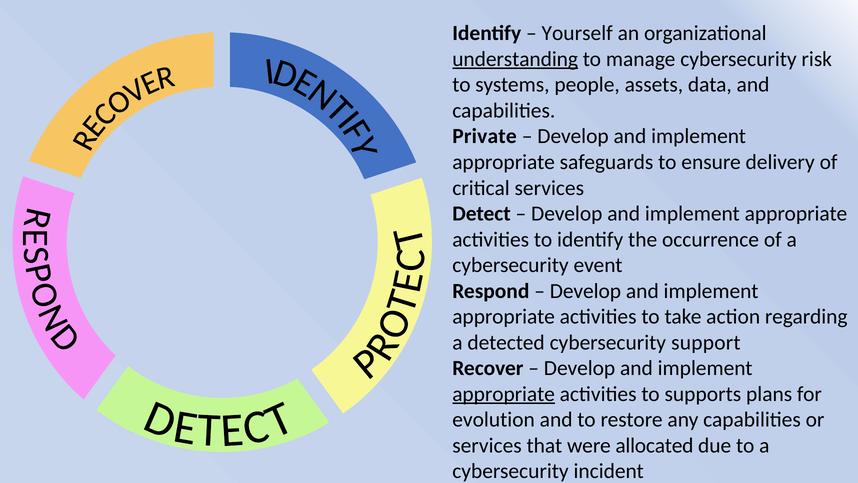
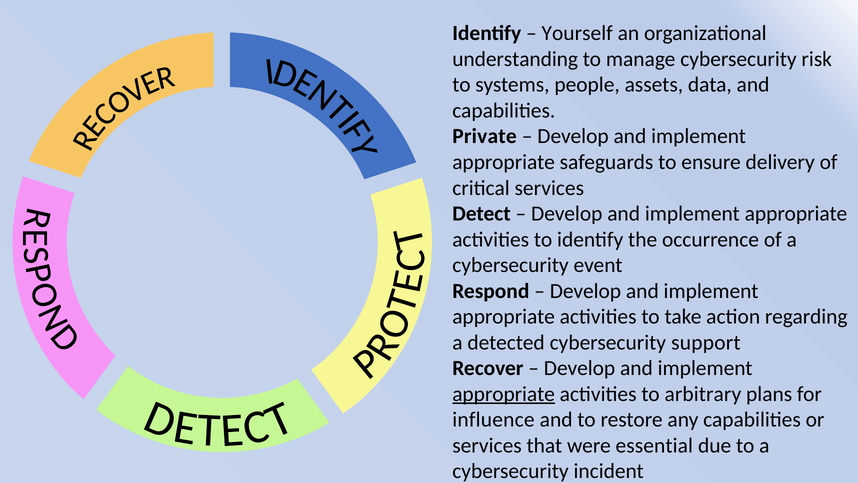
understanding underline: present -> none
supports: supports -> arbitrary
evolution: evolution -> influence
allocated: allocated -> essential
